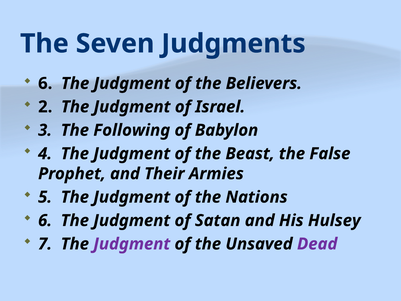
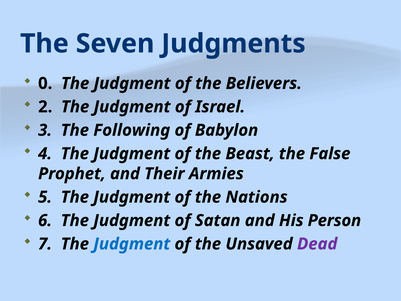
6 at (45, 83): 6 -> 0
Hulsey: Hulsey -> Person
Judgment at (132, 244) colour: purple -> blue
